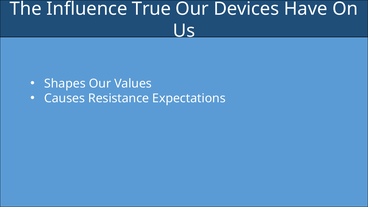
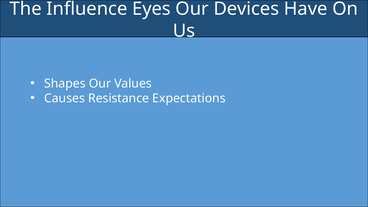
True: True -> Eyes
